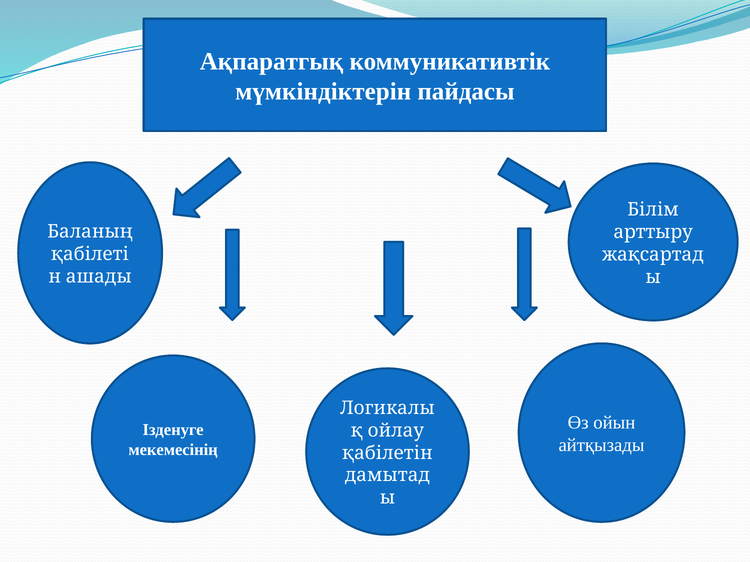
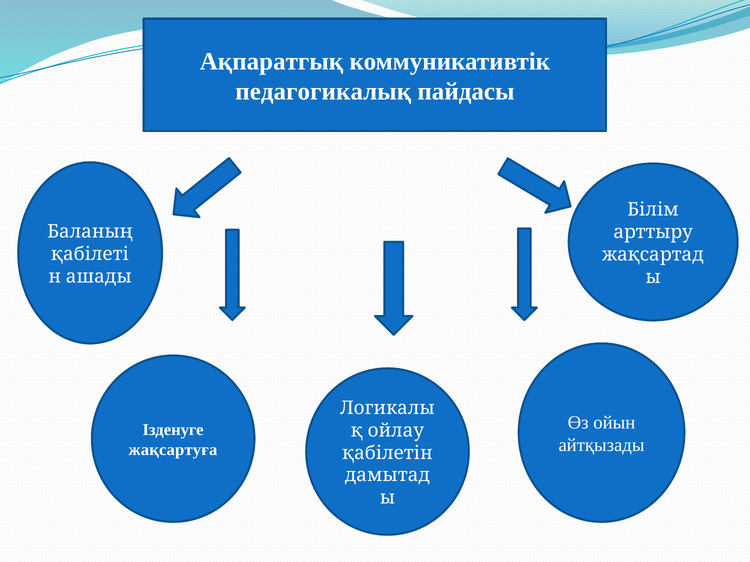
мүмкіндіктерін: мүмкіндіктерін -> педагогикалық
мекемесінің: мекемесінің -> жақсартуға
